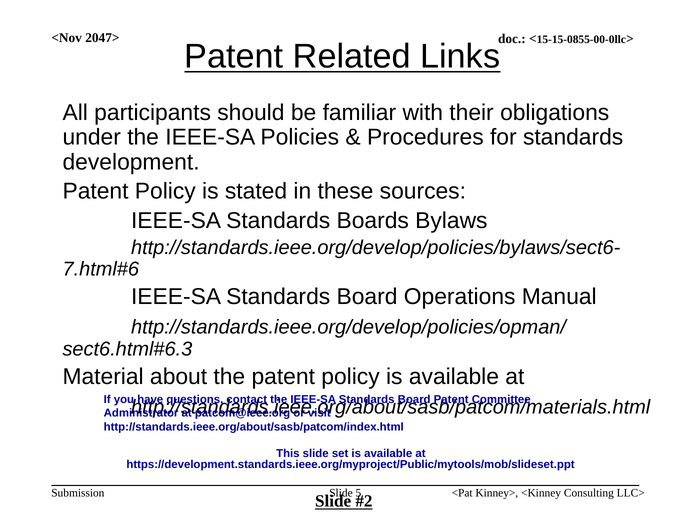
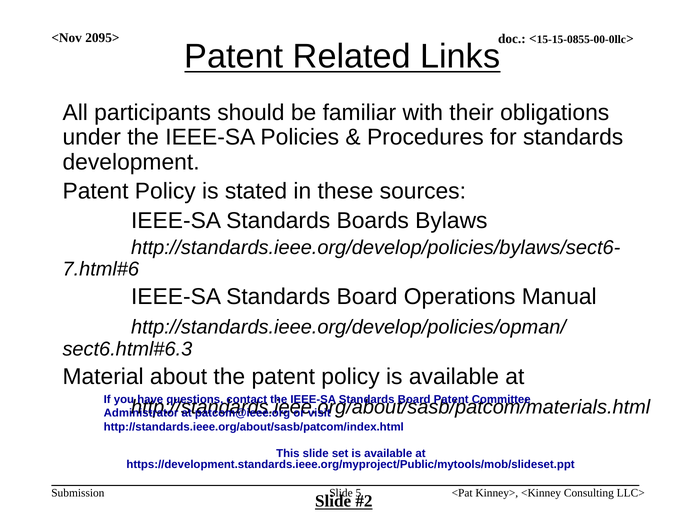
2047>: 2047> -> 2095>
